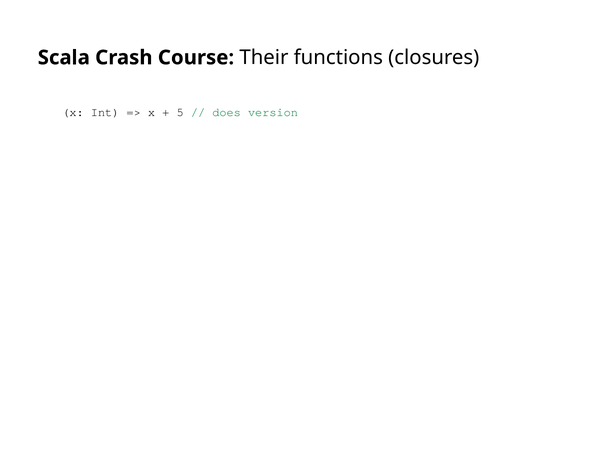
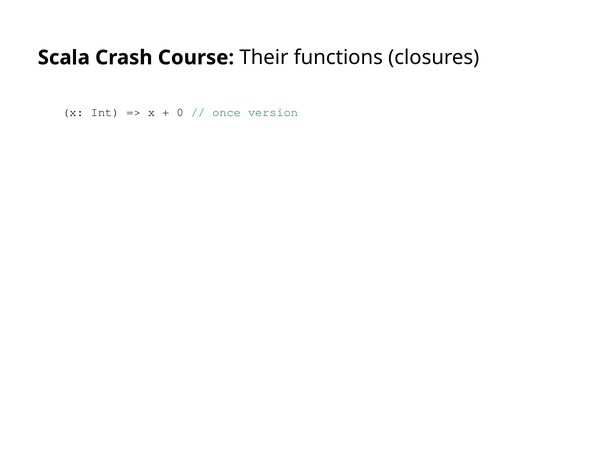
5: 5 -> 0
does: does -> once
